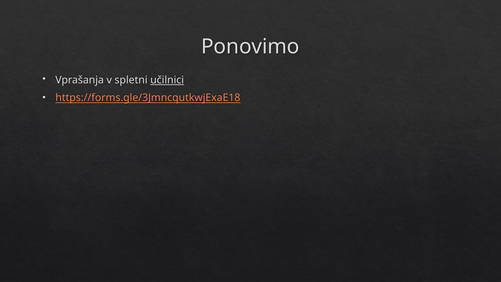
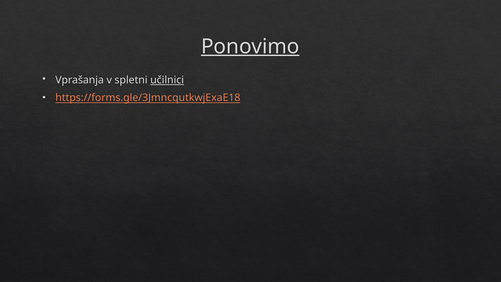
Ponovimo underline: none -> present
